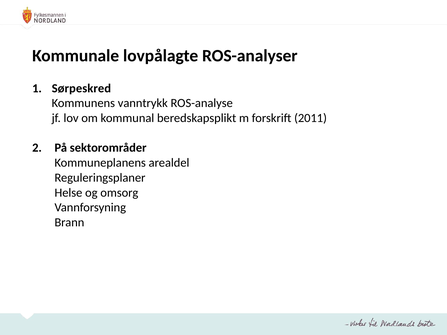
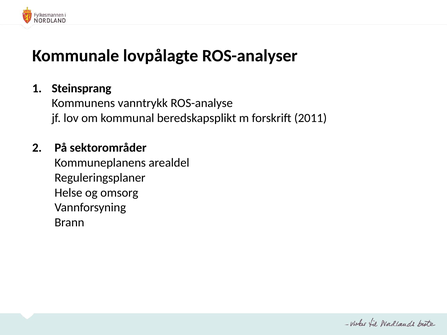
Sørpeskred: Sørpeskred -> Steinsprang
